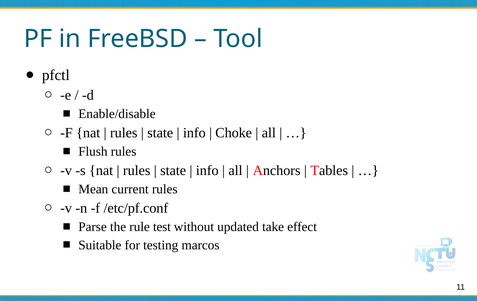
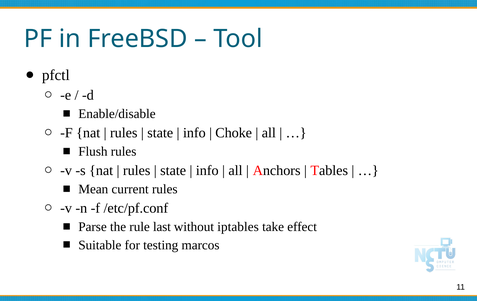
test: test -> last
updated: updated -> iptables
